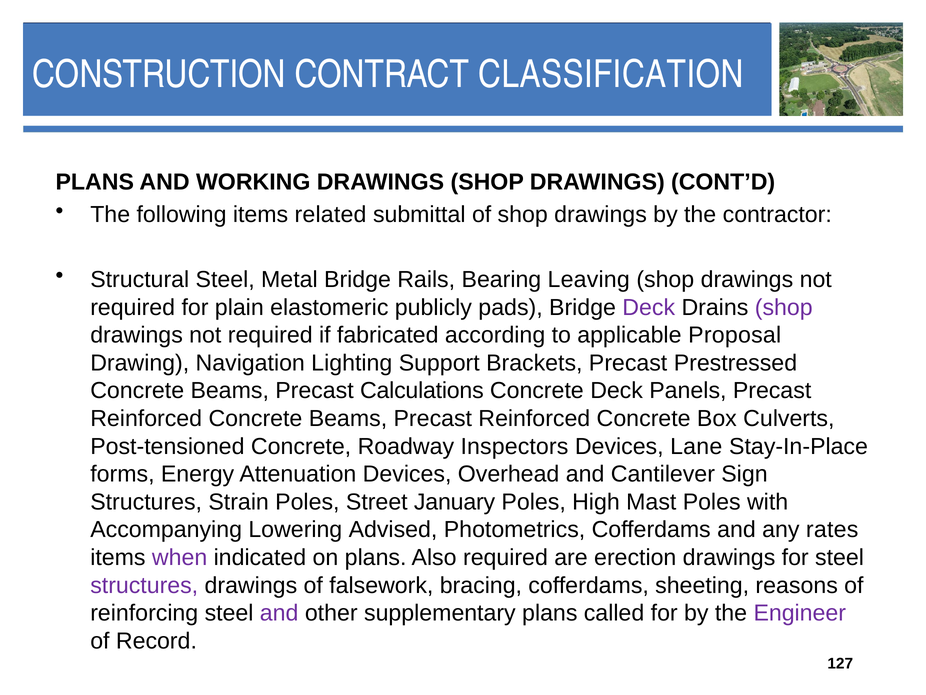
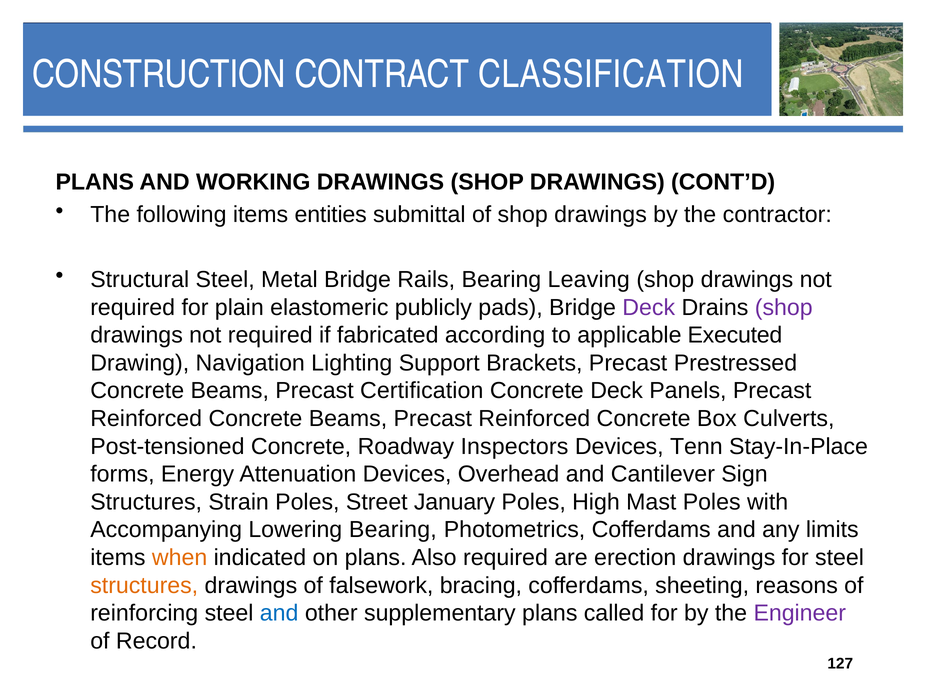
related: related -> entities
Proposal: Proposal -> Executed
Calculations: Calculations -> Certification
Lane: Lane -> Tenn
Lowering Advised: Advised -> Bearing
rates: rates -> limits
when colour: purple -> orange
structures at (144, 585) colour: purple -> orange
and at (279, 613) colour: purple -> blue
